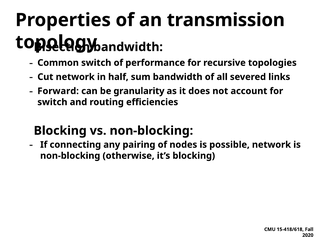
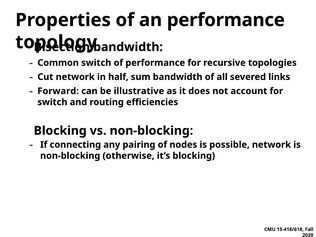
an transmission: transmission -> performance
granularity: granularity -> illustrative
